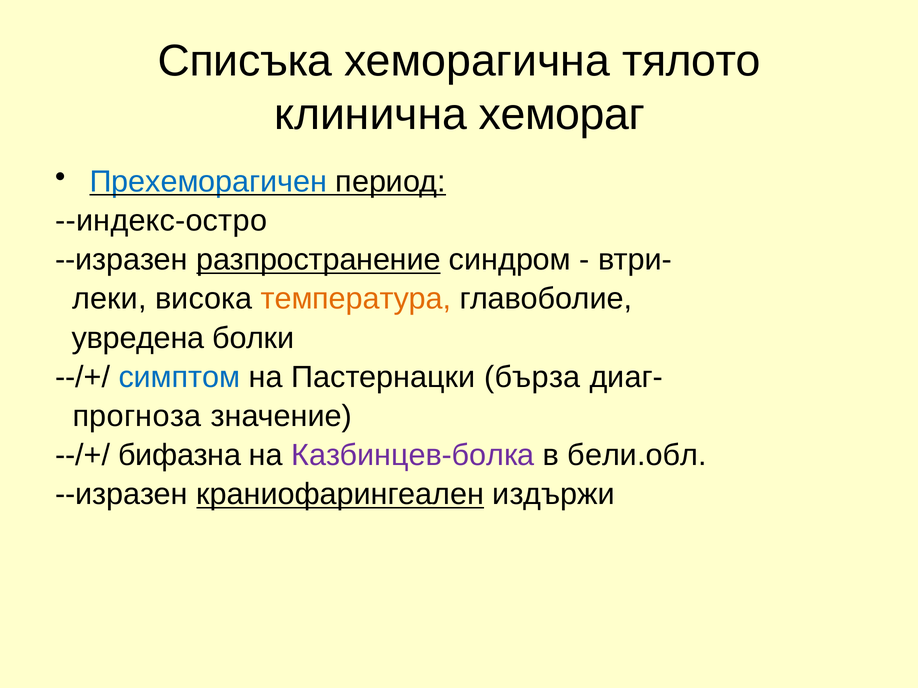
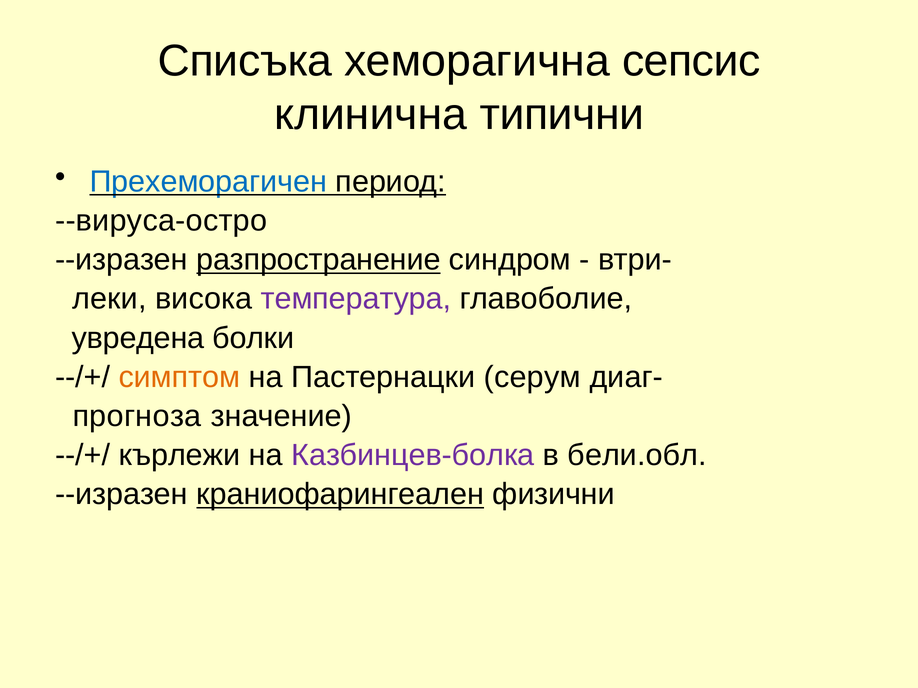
тялото: тялото -> сепсис
хемораг: хемораг -> типични
--индекс-остро: --индекс-остро -> --вируса-остро
температура colour: orange -> purple
симптом colour: blue -> orange
бърза: бърза -> серум
бифазна: бифазна -> кърлежи
издържи: издържи -> физични
